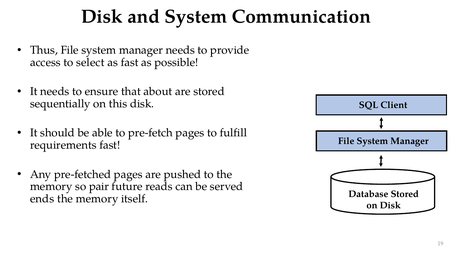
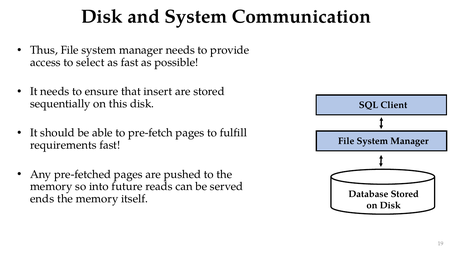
about: about -> insert
pair: pair -> into
